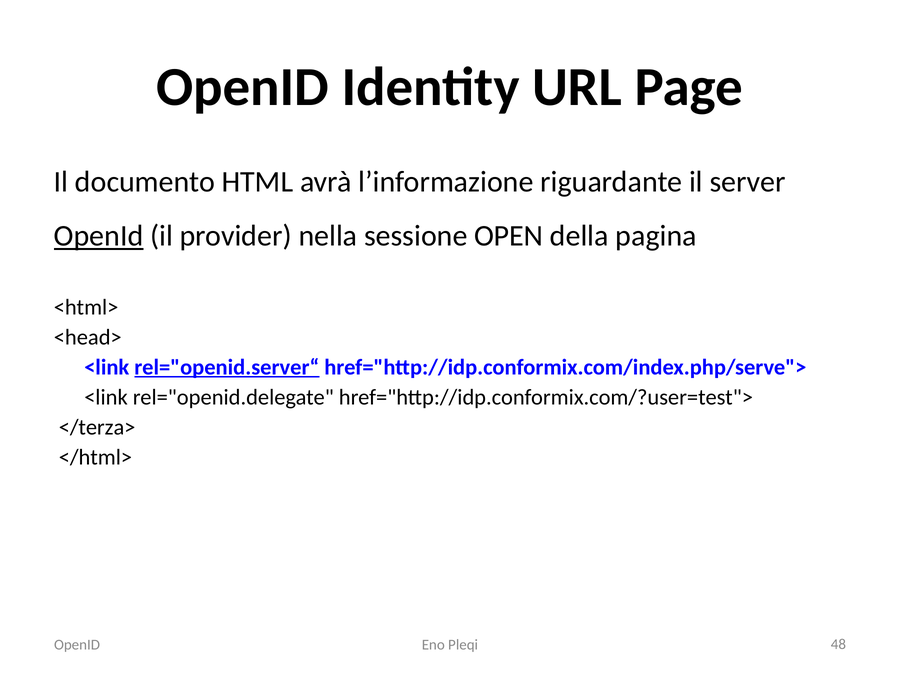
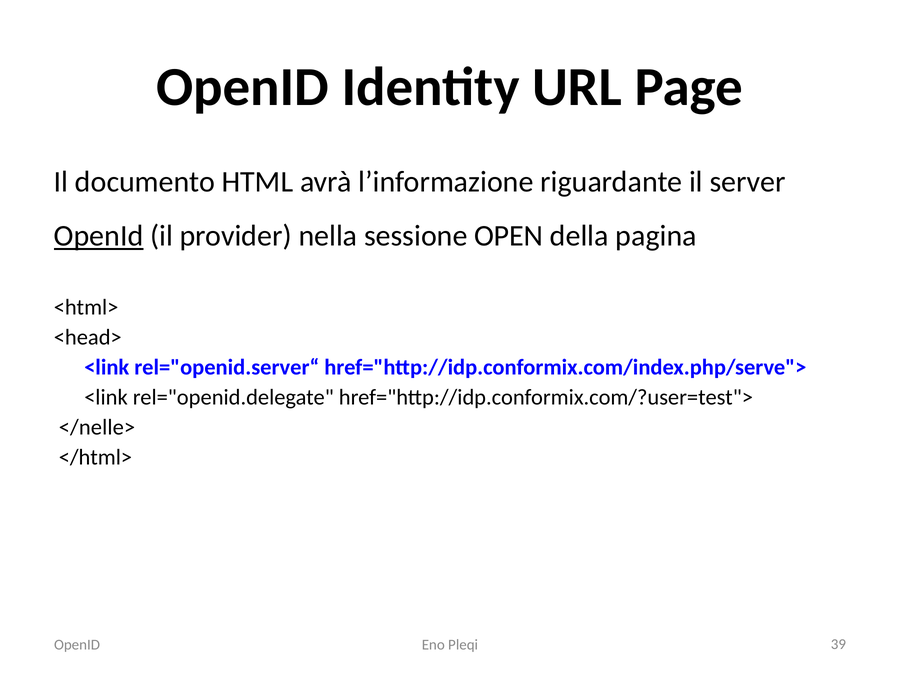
rel="openid.server“ underline: present -> none
</terza>: </terza> -> </nelle>
48: 48 -> 39
